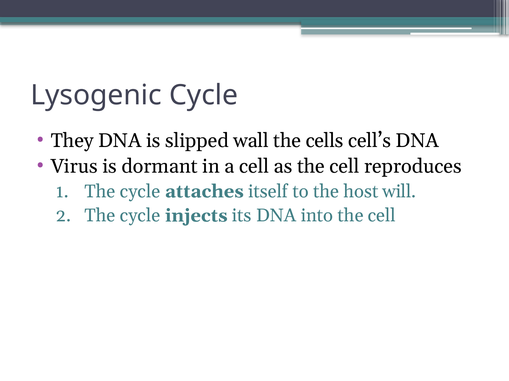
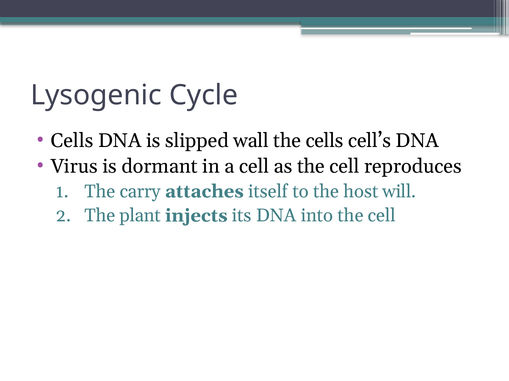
They at (72, 141): They -> Cells
cycle at (140, 192): cycle -> carry
cycle at (140, 216): cycle -> plant
